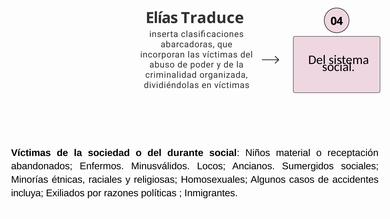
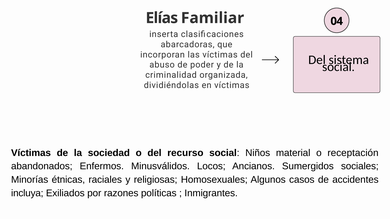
Traduce: Traduce -> Familiar
durante: durante -> recurso
